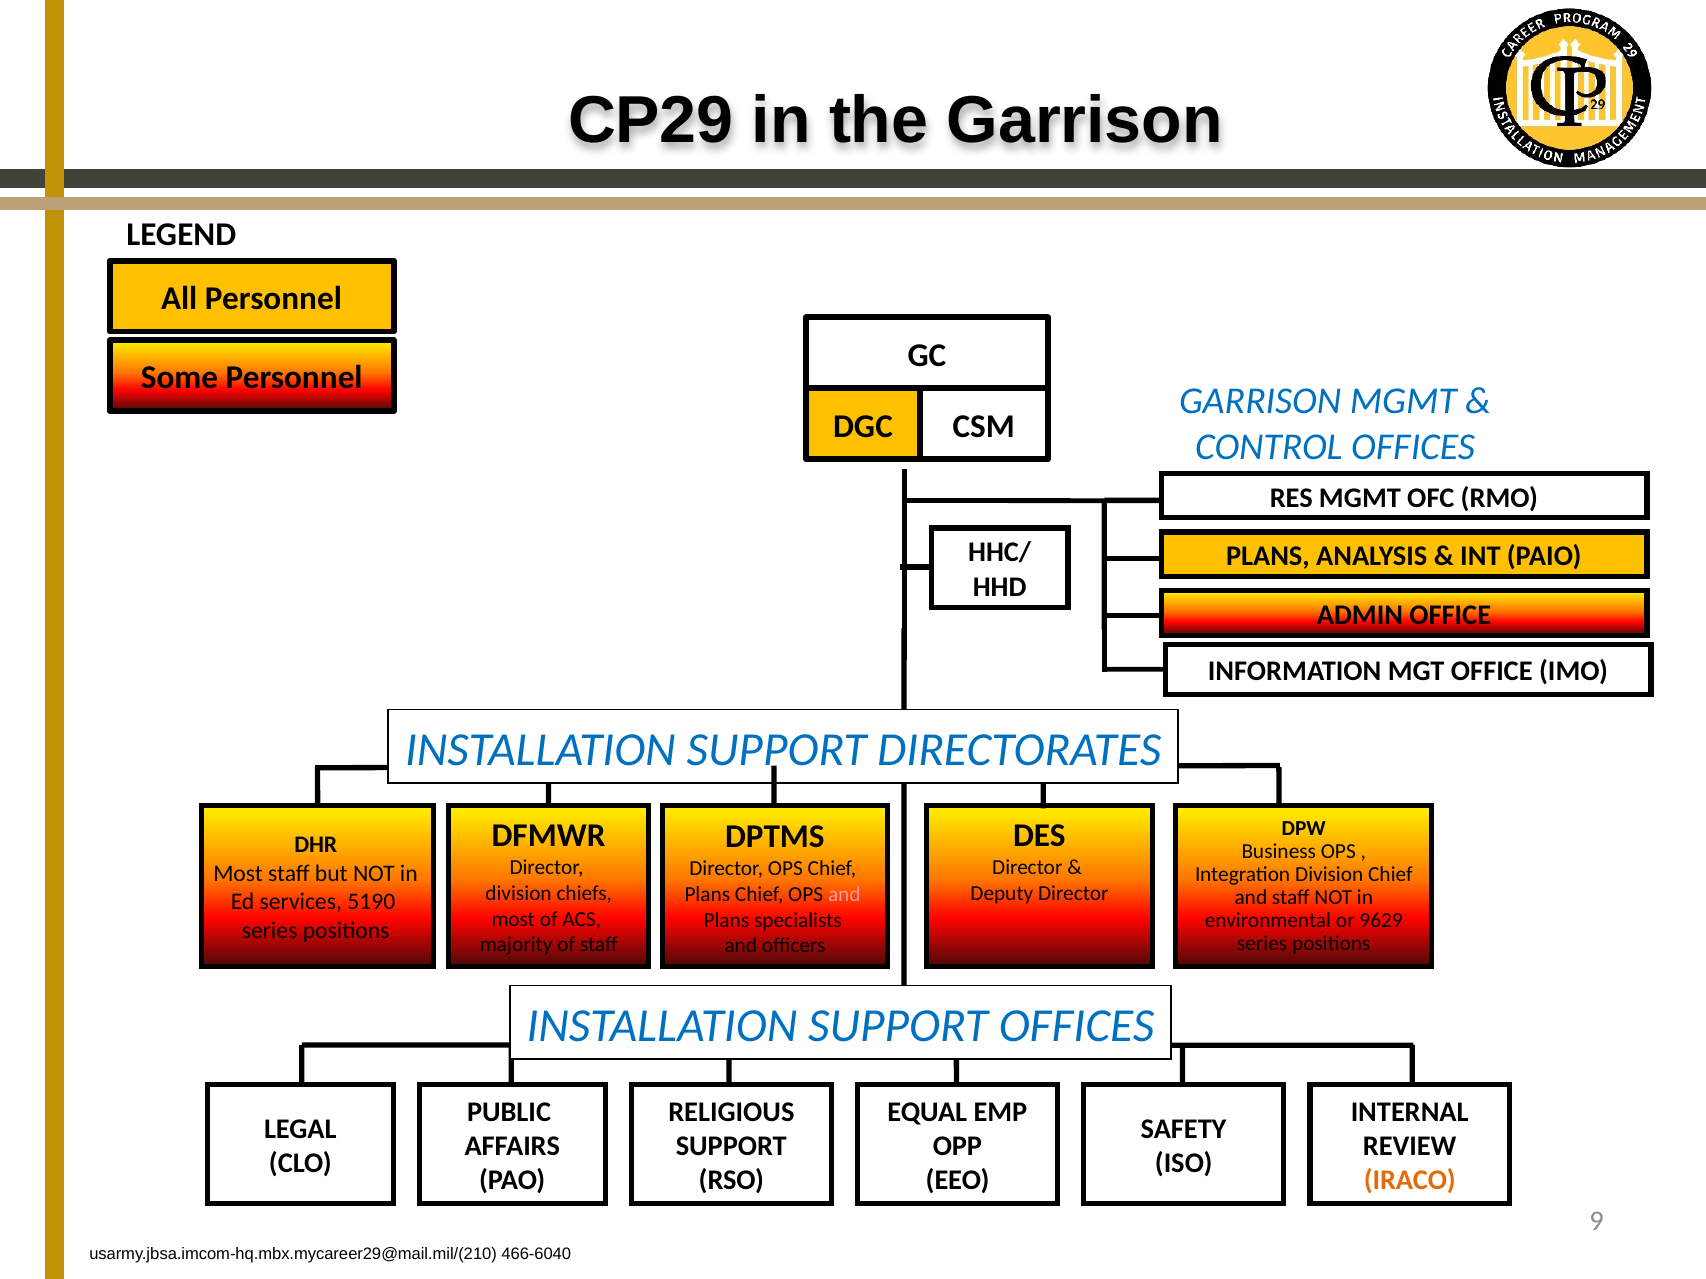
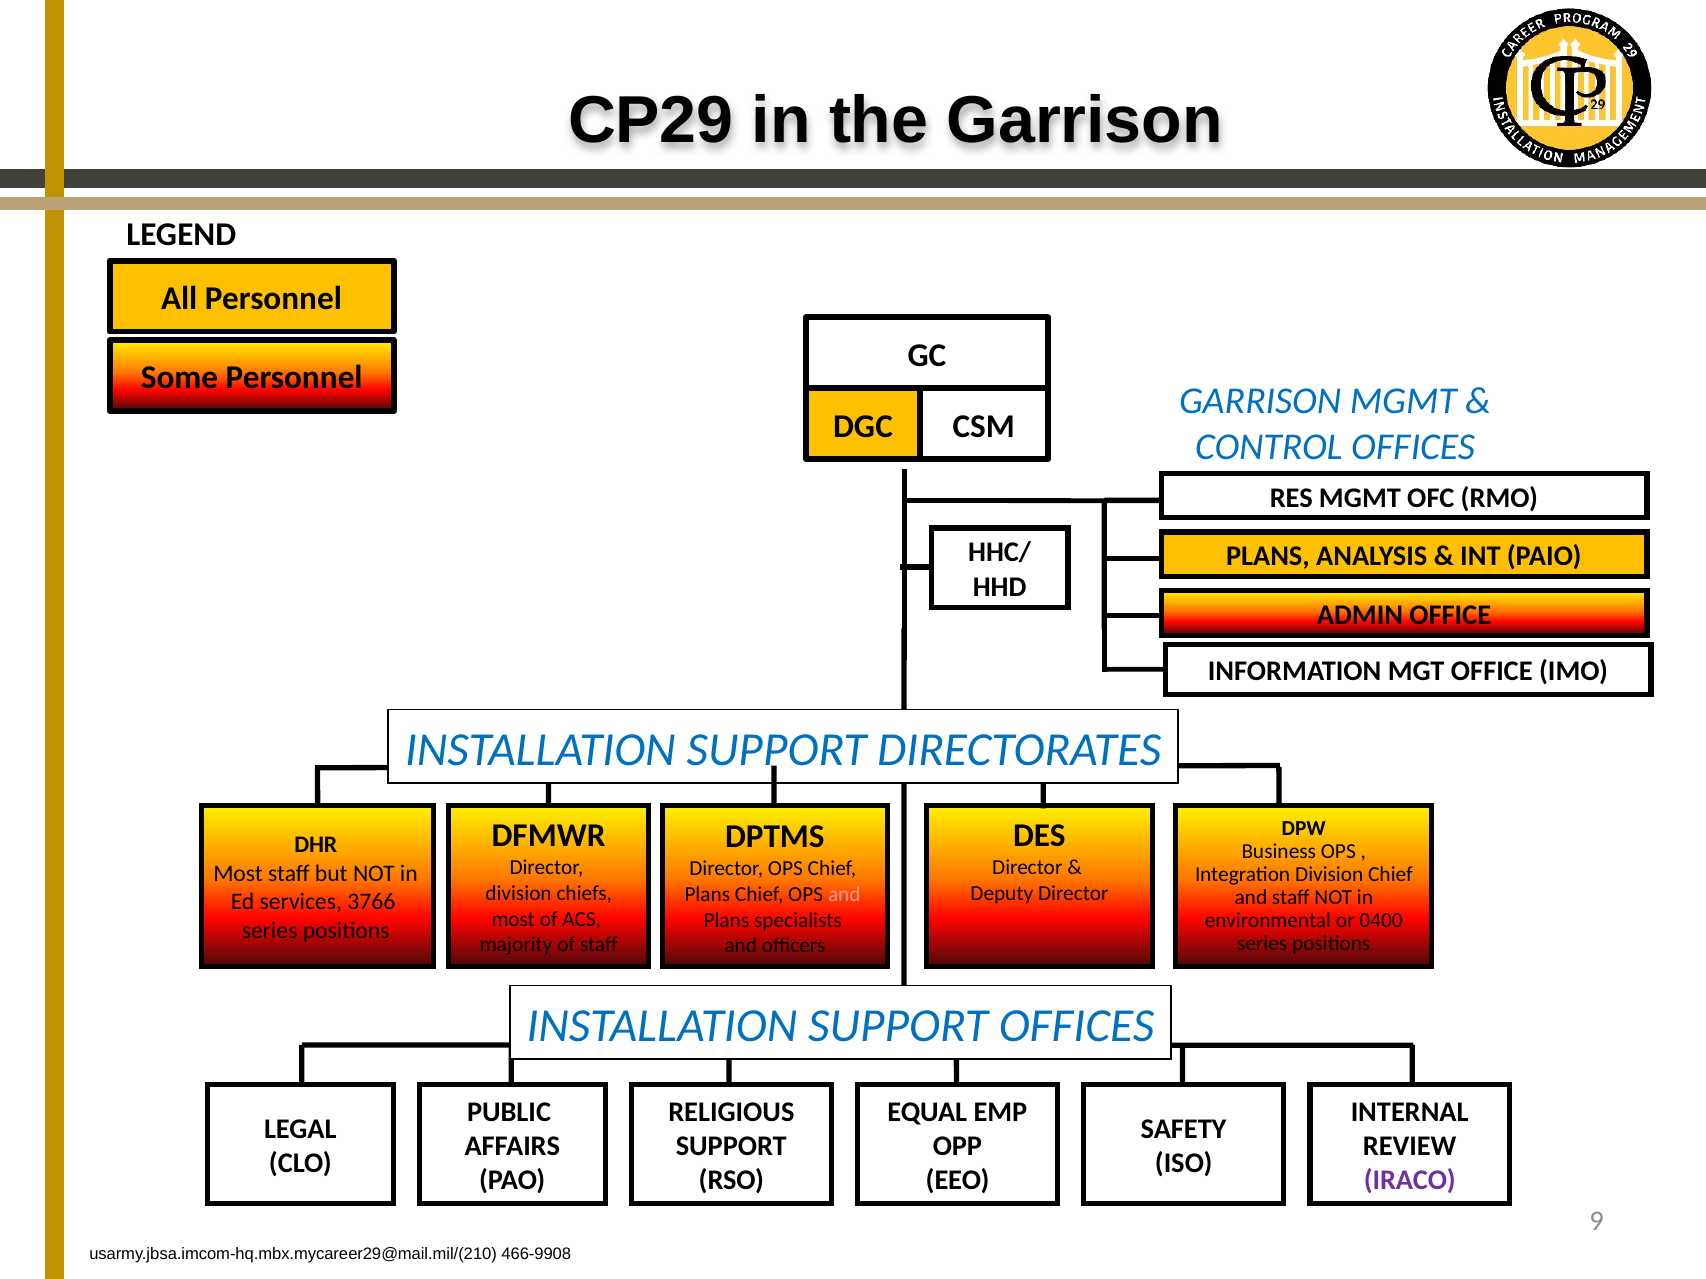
5190: 5190 -> 3766
9629: 9629 -> 0400
IRACO colour: orange -> purple
466-6040: 466-6040 -> 466-9908
